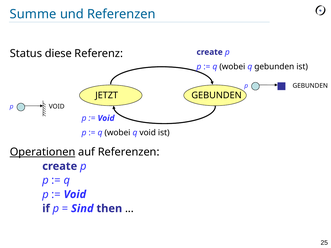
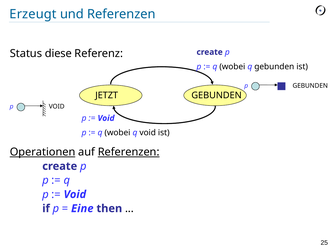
Summe: Summe -> Erzeugt
Referenzen at (129, 152) underline: none -> present
Sind: Sind -> Eine
